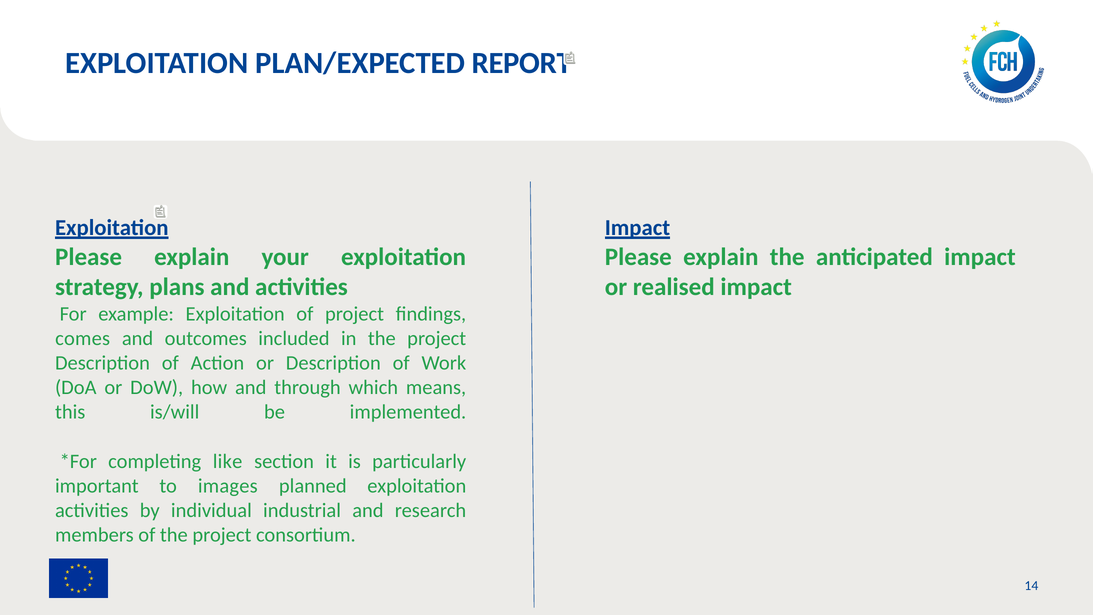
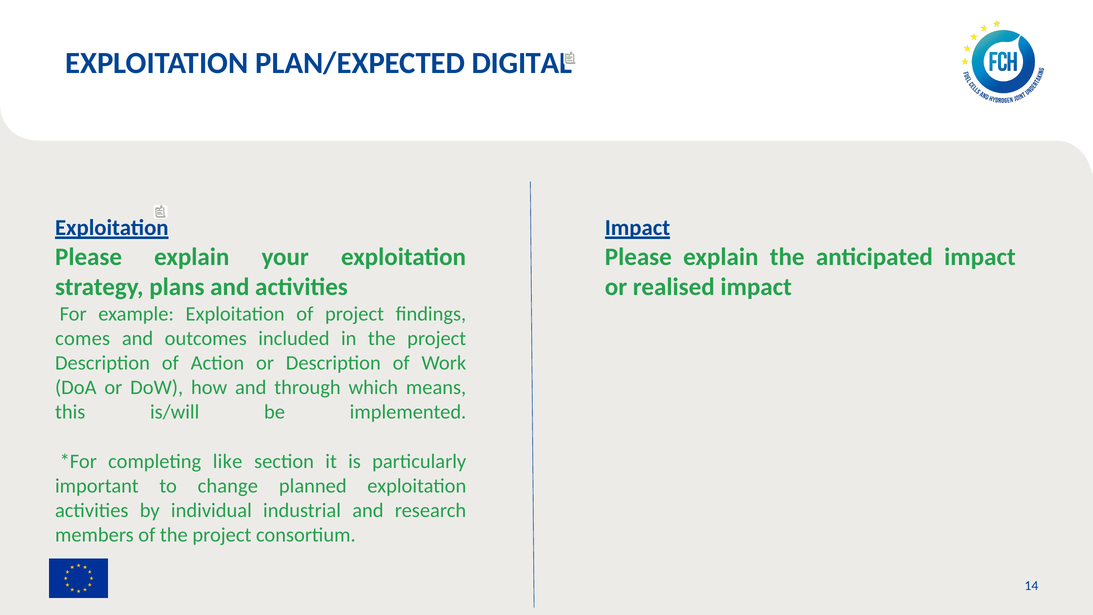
REPORT: REPORT -> DIGITAL
images: images -> change
